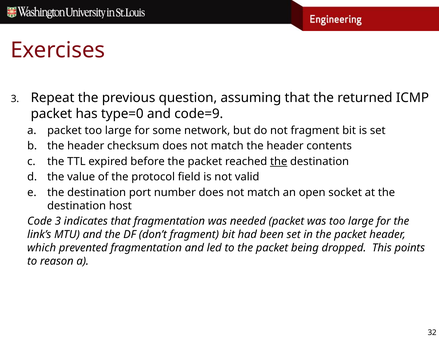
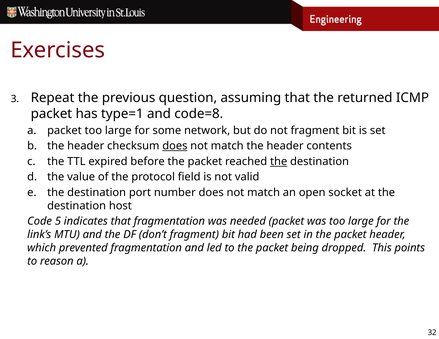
type=0: type=0 -> type=1
code=9: code=9 -> code=8
does at (175, 146) underline: none -> present
Code 3: 3 -> 5
